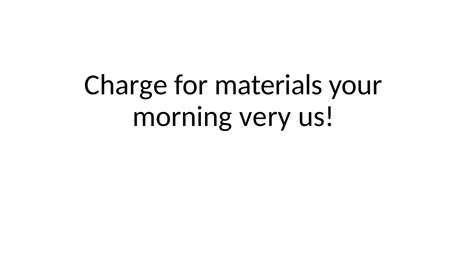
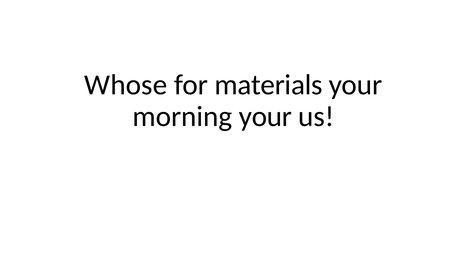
Charge: Charge -> Whose
morning very: very -> your
